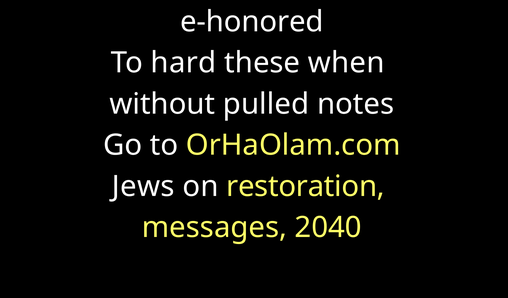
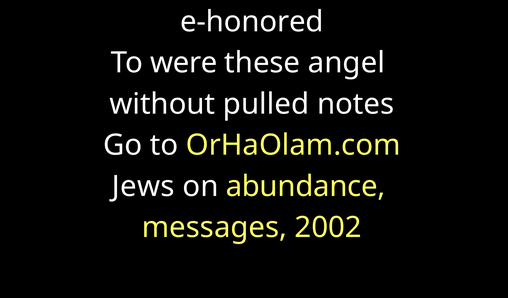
hard: hard -> were
when: when -> angel
restoration: restoration -> abundance
2040: 2040 -> 2002
